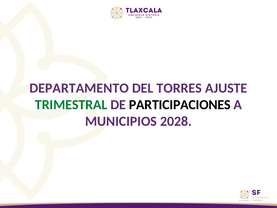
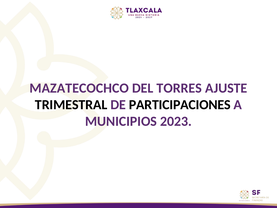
DEPARTAMENTO: DEPARTAMENTO -> MAZATECOCHCO
TRIMESTRAL colour: green -> black
2028: 2028 -> 2023
